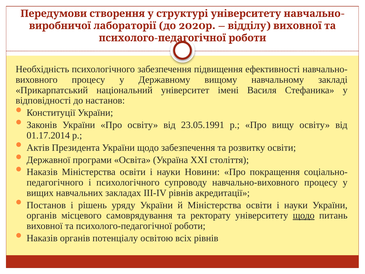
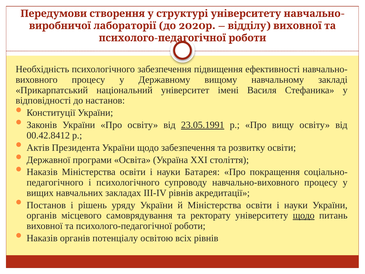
23.05.1991 underline: none -> present
01.17.2014: 01.17.2014 -> 00.42.8412
Новини: Новини -> Батарея
